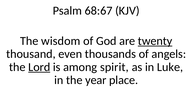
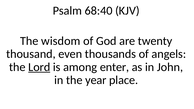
68:67: 68:67 -> 68:40
twenty underline: present -> none
spirit: spirit -> enter
Luke: Luke -> John
